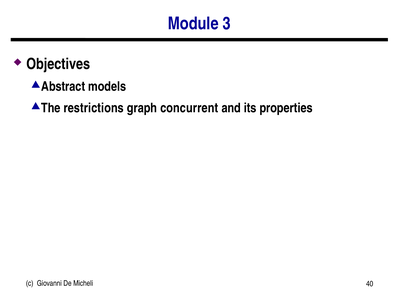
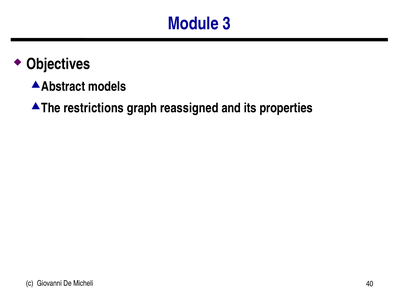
concurrent: concurrent -> reassigned
